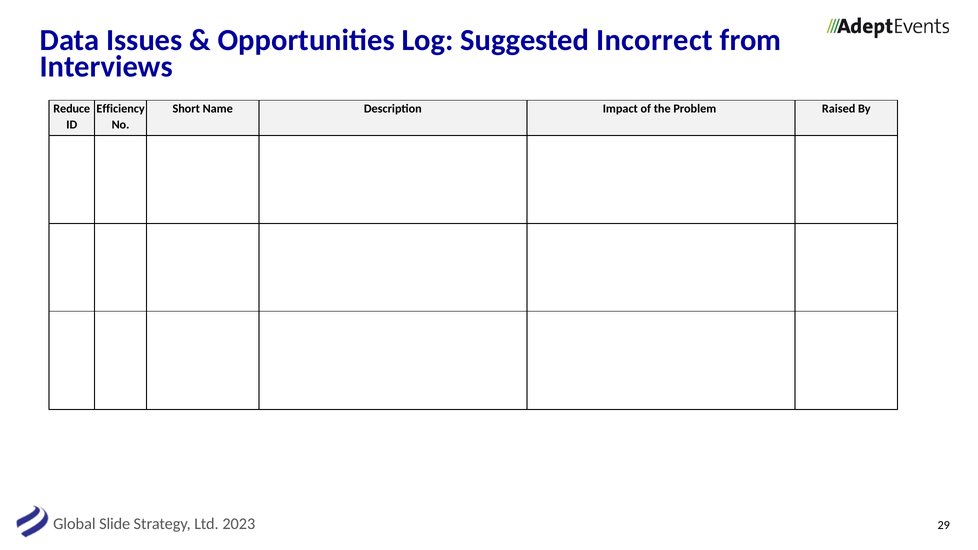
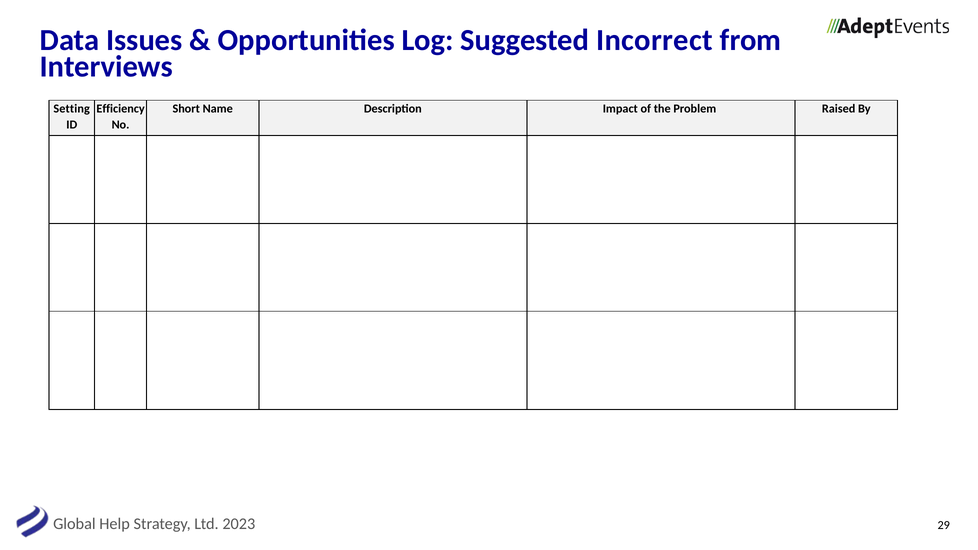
Reduce: Reduce -> Setting
Slide: Slide -> Help
